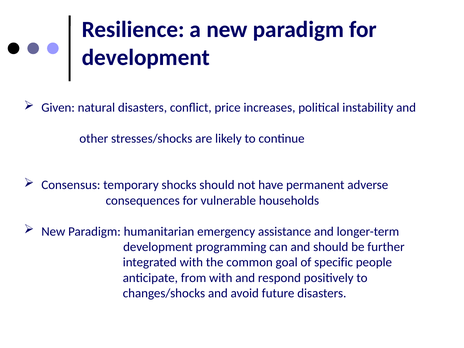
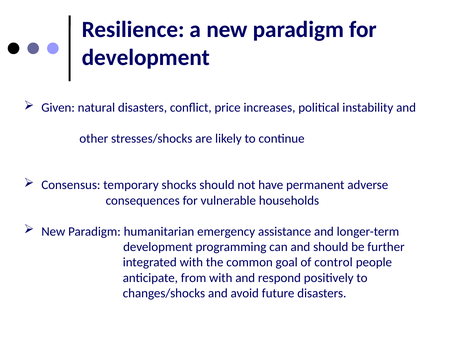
specific: specific -> control
